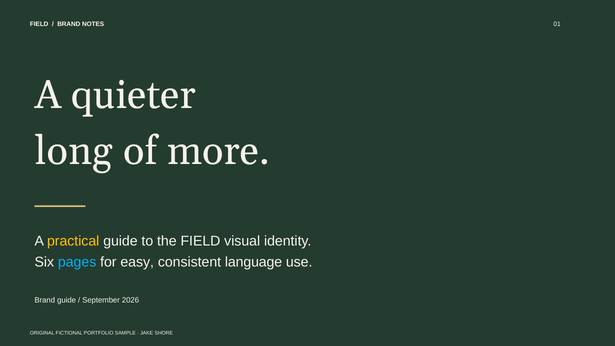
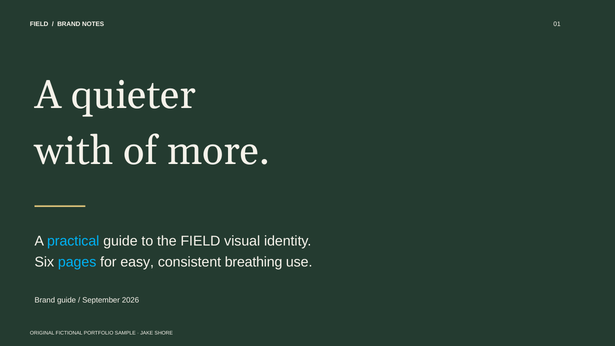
long: long -> with
practical colour: yellow -> light blue
language: language -> breathing
